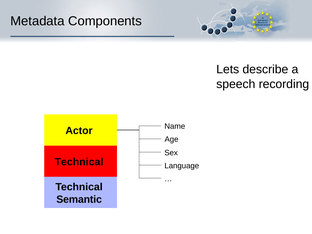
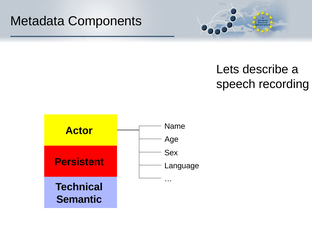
Technical at (79, 162): Technical -> Persistent
